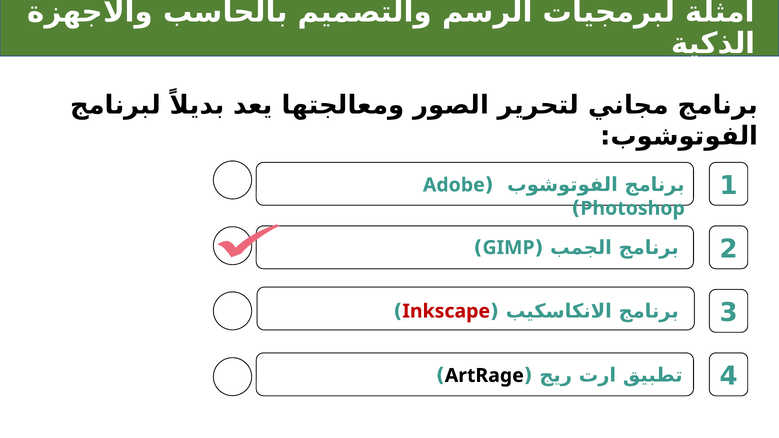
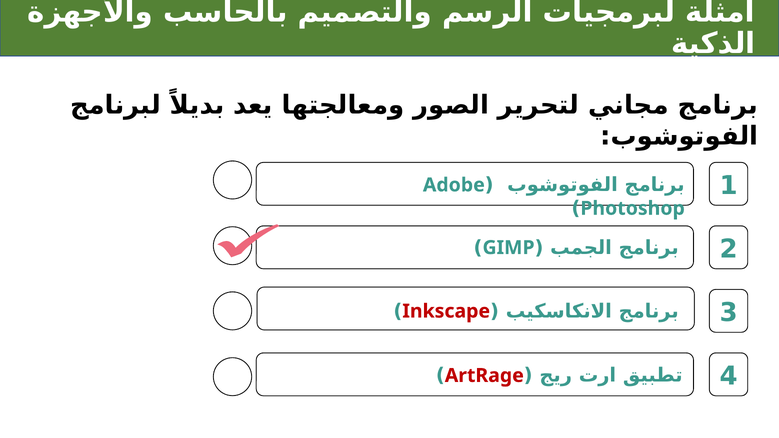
ArtRage colour: black -> red
